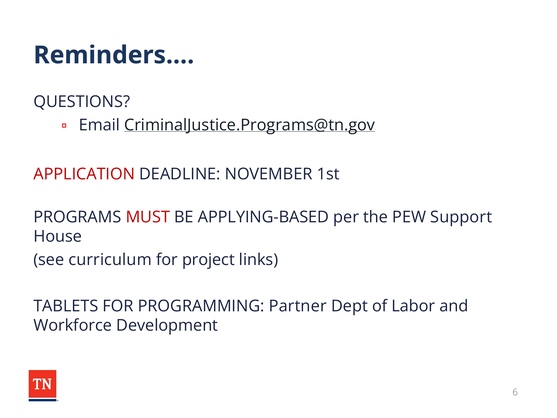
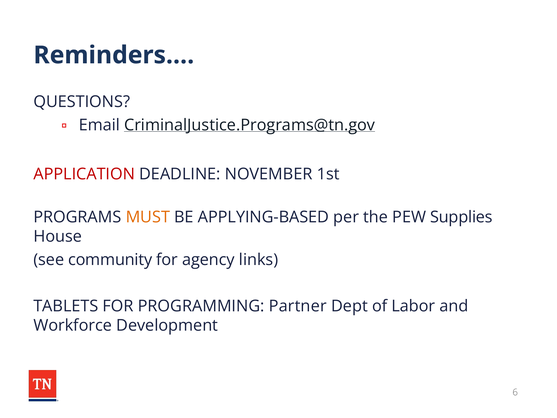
MUST colour: red -> orange
Support: Support -> Supplies
curriculum: curriculum -> community
project: project -> agency
